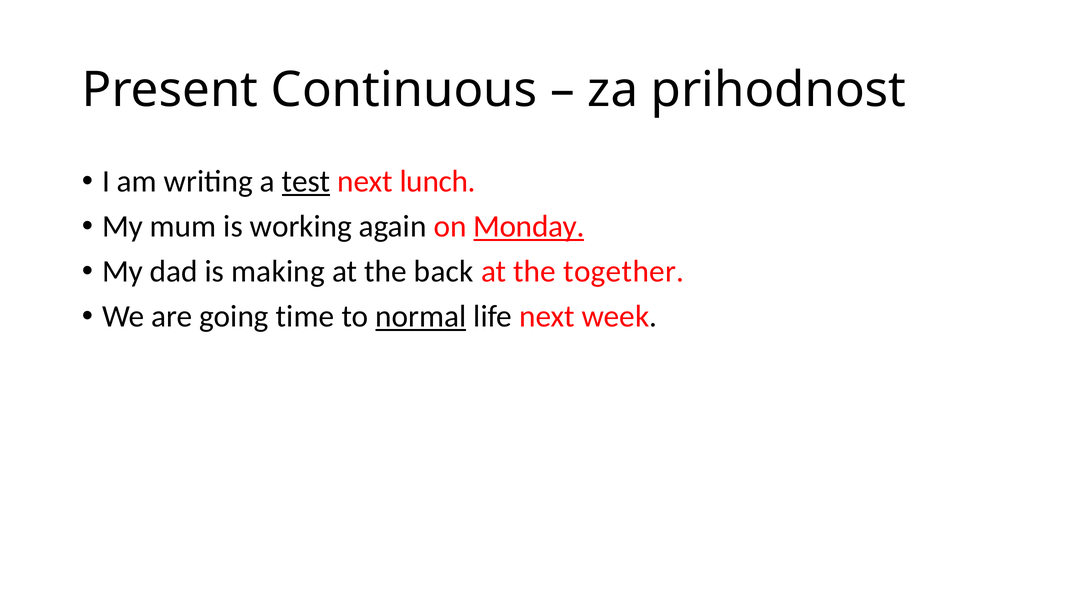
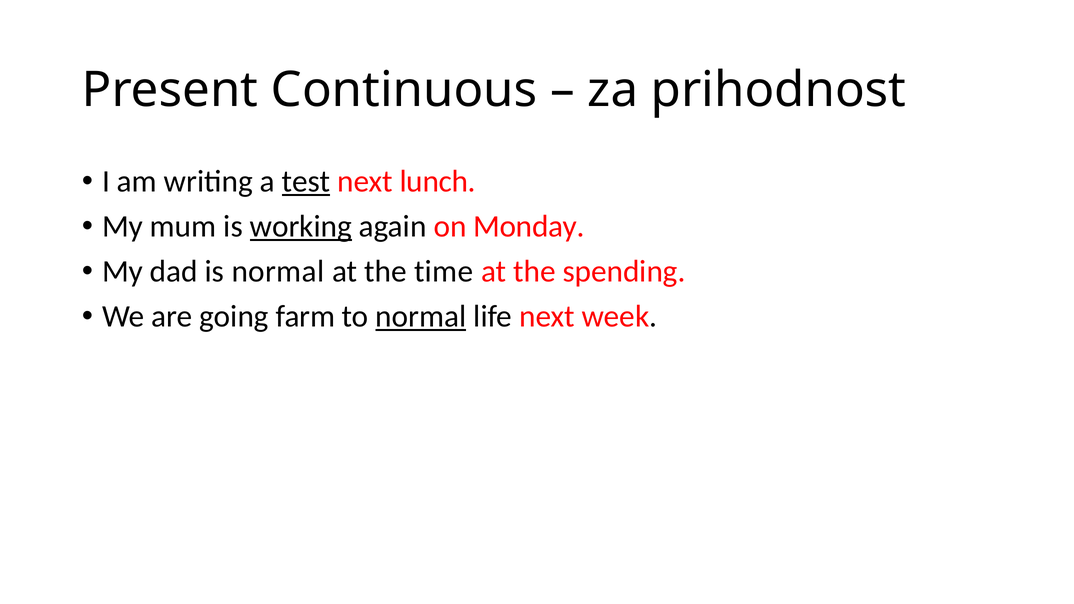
working underline: none -> present
Monday underline: present -> none
is making: making -> normal
back: back -> time
together: together -> spending
time: time -> farm
